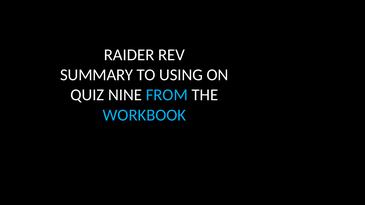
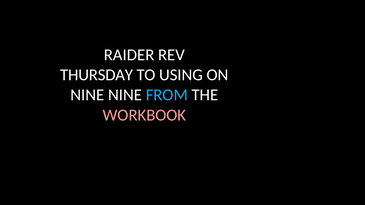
SUMMARY: SUMMARY -> THURSDAY
QUIZ at (87, 95): QUIZ -> NINE
WORKBOOK colour: light blue -> pink
